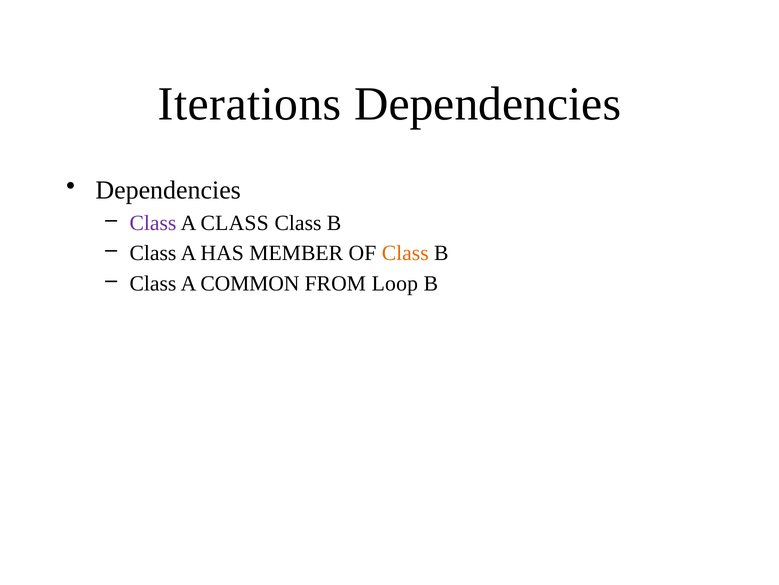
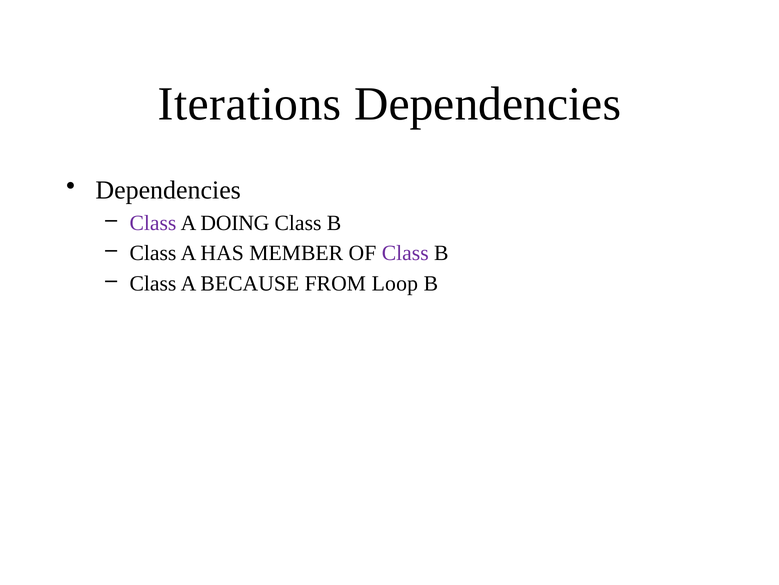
A CLASS: CLASS -> DOING
Class at (405, 253) colour: orange -> purple
COMMON: COMMON -> BECAUSE
